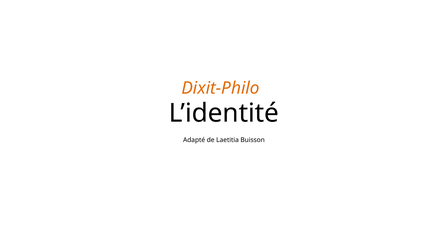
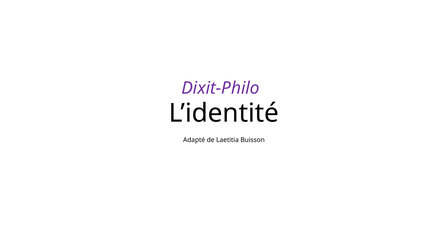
Dixit-Philo colour: orange -> purple
